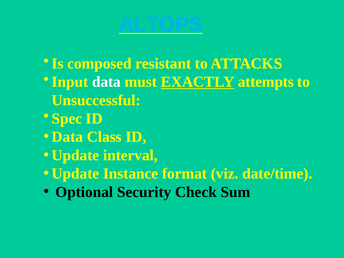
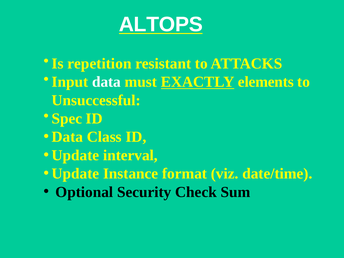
ALTOPS colour: light blue -> white
composed: composed -> repetition
attempts: attempts -> elements
